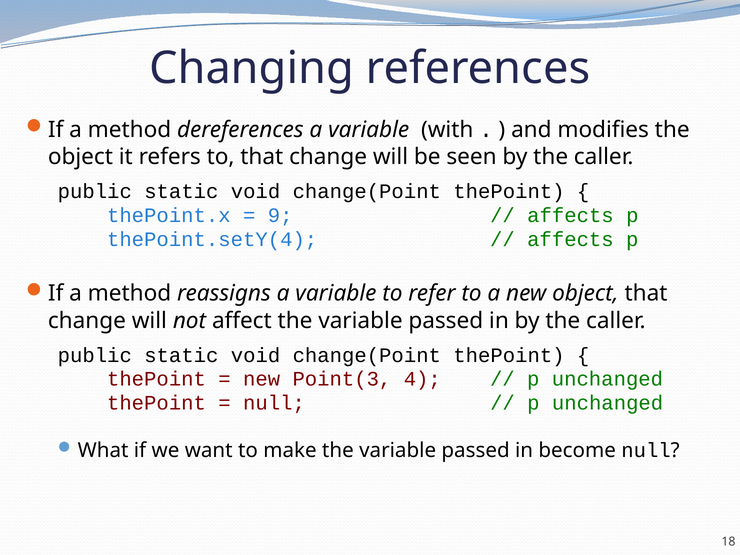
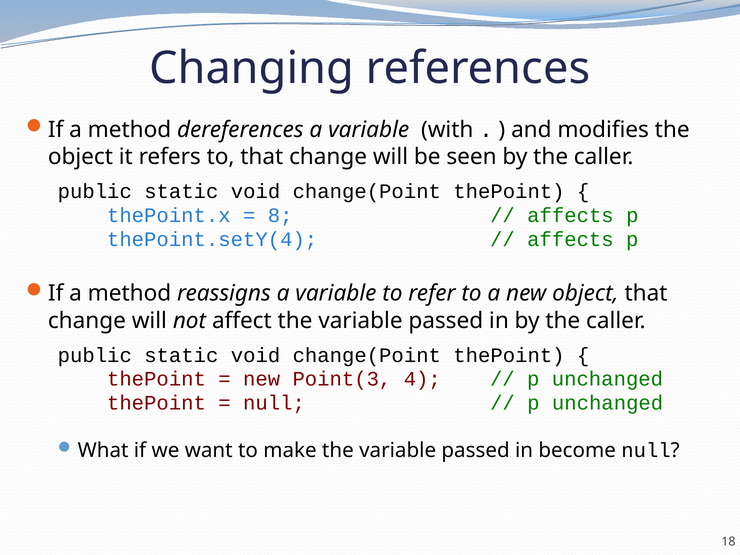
9: 9 -> 8
